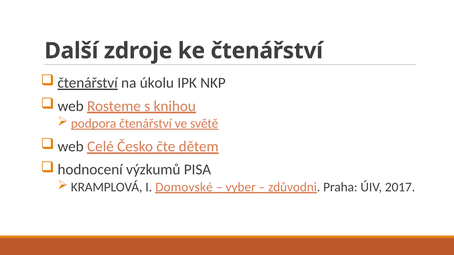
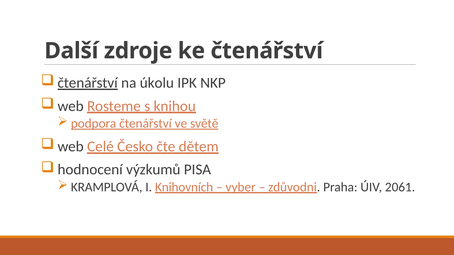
Domovské: Domovské -> Knihovních
2017: 2017 -> 2061
